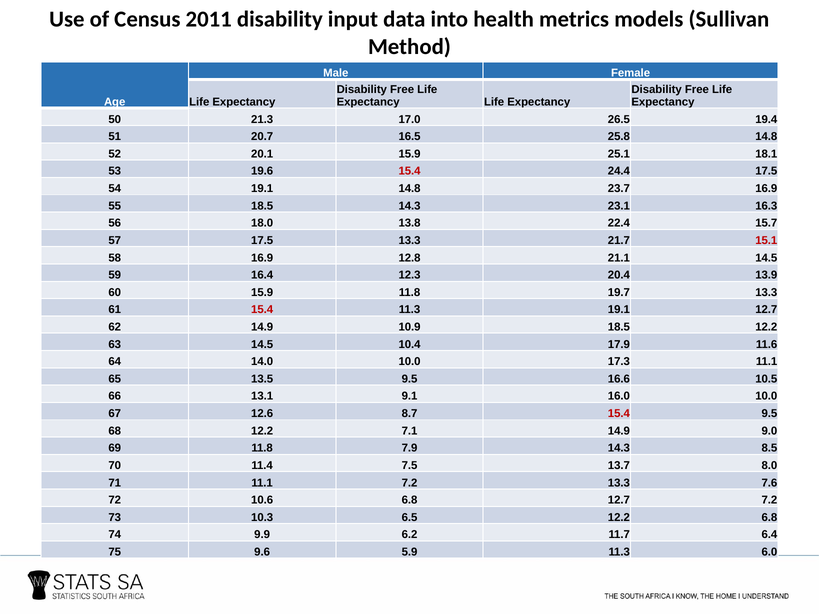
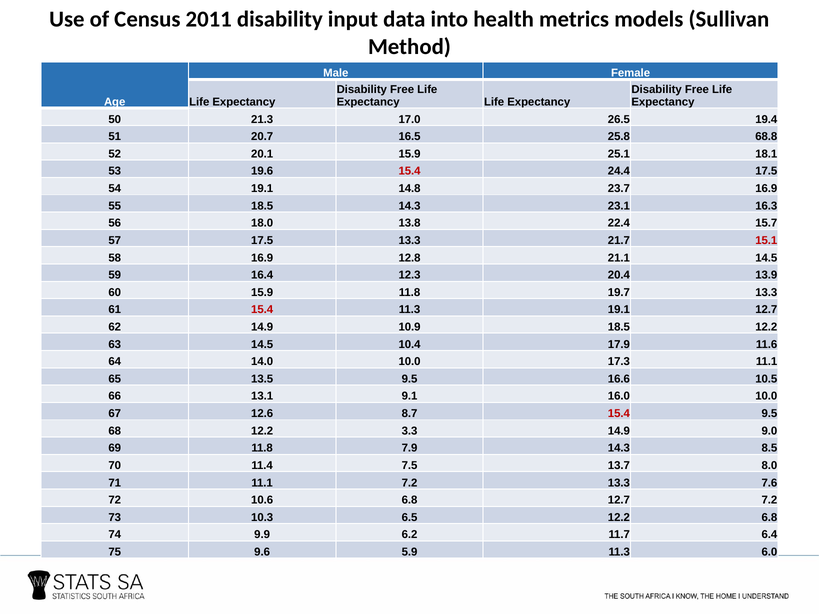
25.8 14.8: 14.8 -> 68.8
7.1: 7.1 -> 3.3
